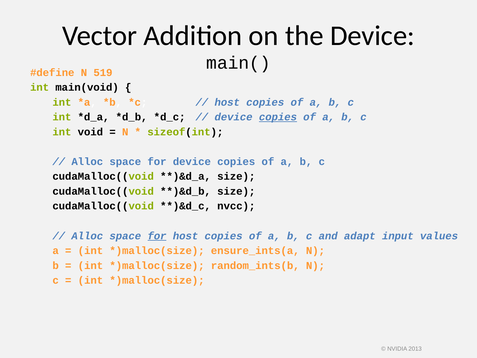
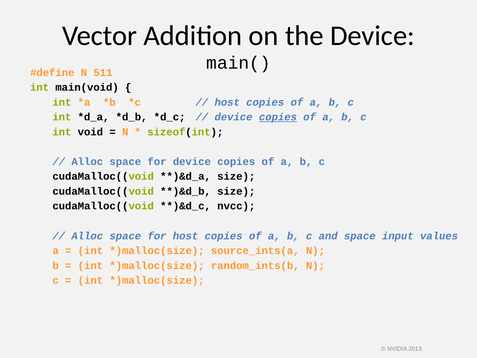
519: 519 -> 511
for at (157, 236) underline: present -> none
and adapt: adapt -> space
ensure_ints(a: ensure_ints(a -> source_ints(a
